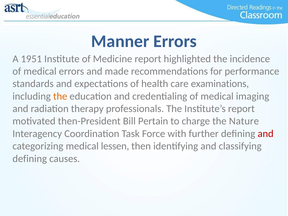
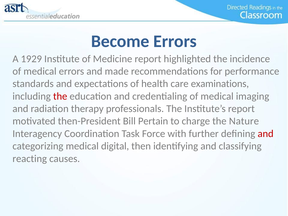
Manner: Manner -> Become
1951: 1951 -> 1929
the at (60, 96) colour: orange -> red
lessen: lessen -> digital
defining at (30, 159): defining -> reacting
